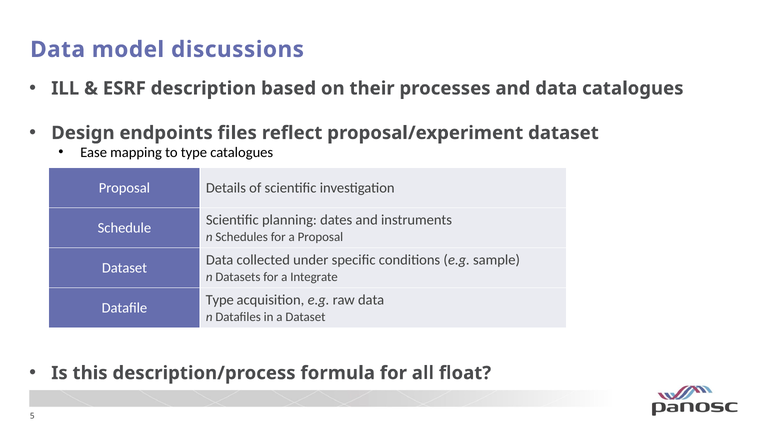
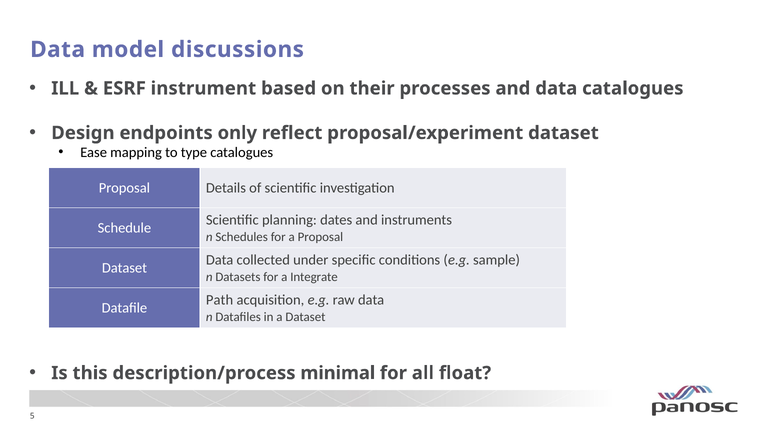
description: description -> instrument
files: files -> only
Type at (220, 300): Type -> Path
formula: formula -> minimal
